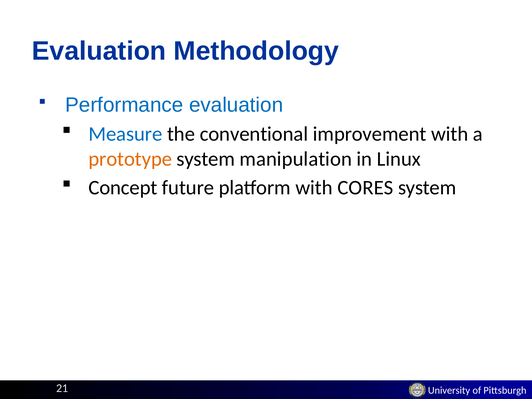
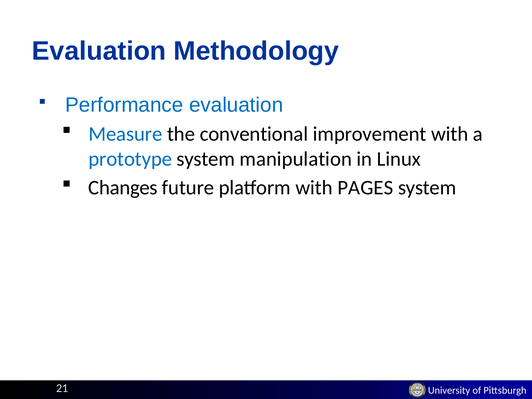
prototype colour: orange -> blue
Concept: Concept -> Changes
CORES: CORES -> PAGES
